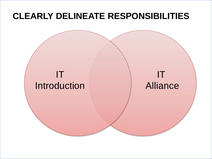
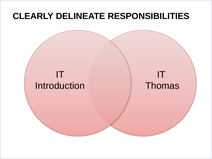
Alliance: Alliance -> Thomas
